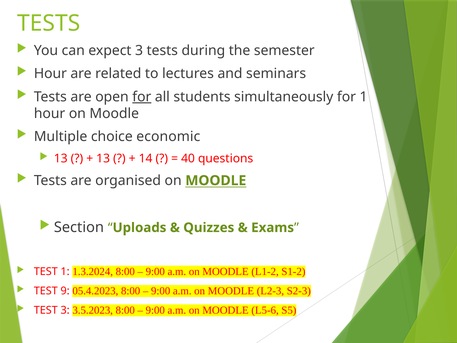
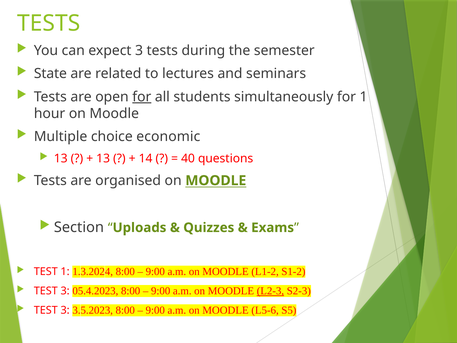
Hour at (50, 74): Hour -> State
9 at (65, 291): 9 -> 3
L2-3 underline: none -> present
